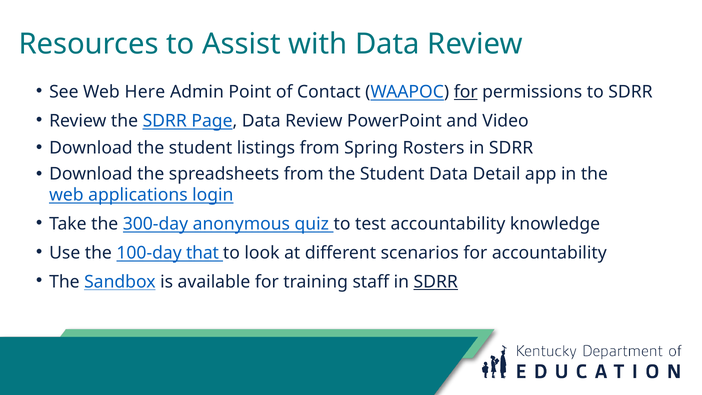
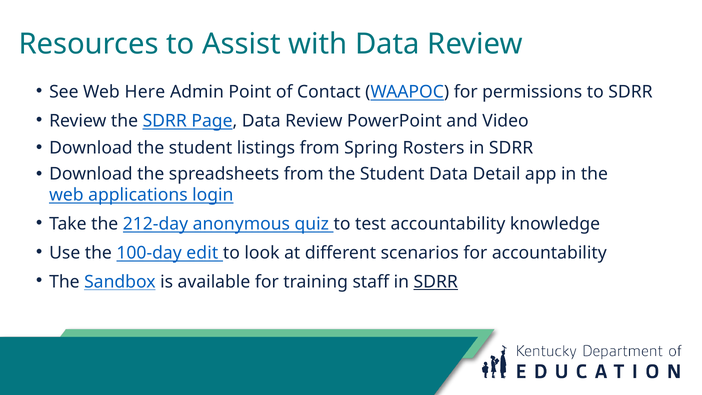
for at (466, 92) underline: present -> none
300-day: 300-day -> 212-day
that: that -> edit
